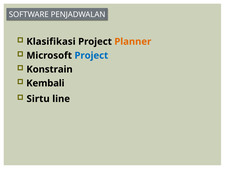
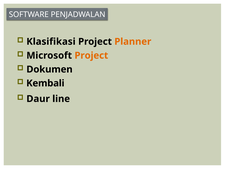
Project at (91, 55) colour: blue -> orange
Konstrain: Konstrain -> Dokumen
Sirtu: Sirtu -> Daur
